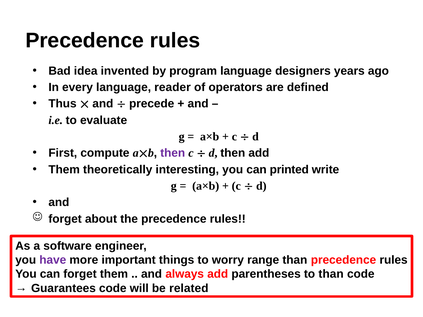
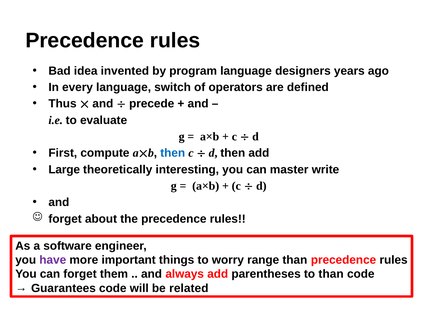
reader: reader -> switch
then at (173, 153) colour: purple -> blue
Them at (64, 170): Them -> Large
printed: printed -> master
